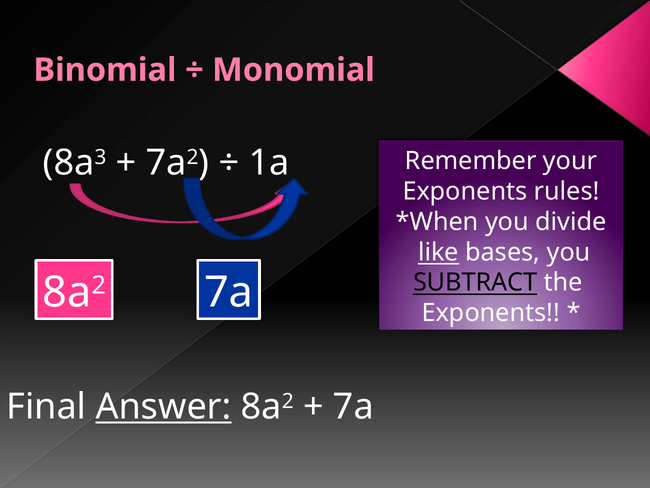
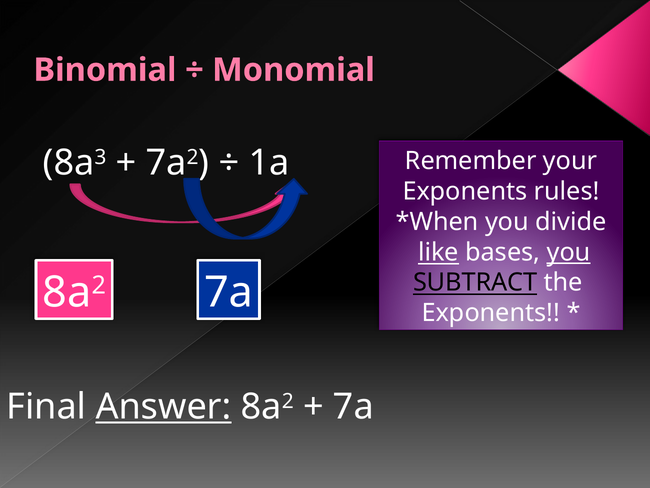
you at (569, 252) underline: none -> present
